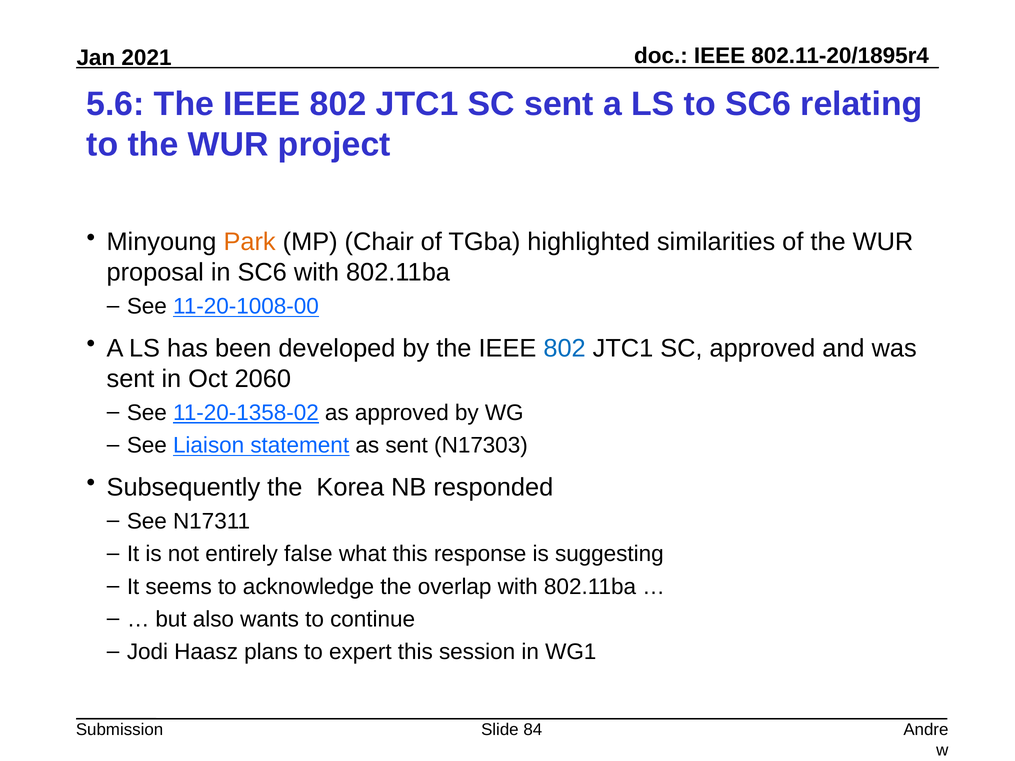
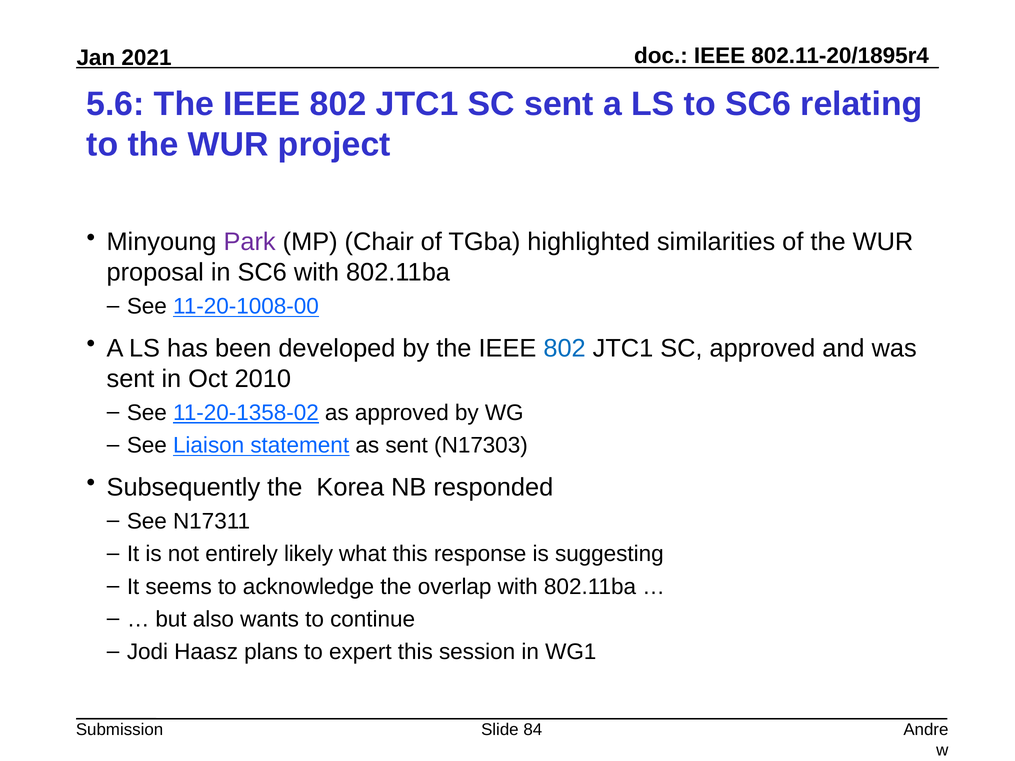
Park colour: orange -> purple
2060: 2060 -> 2010
false: false -> likely
